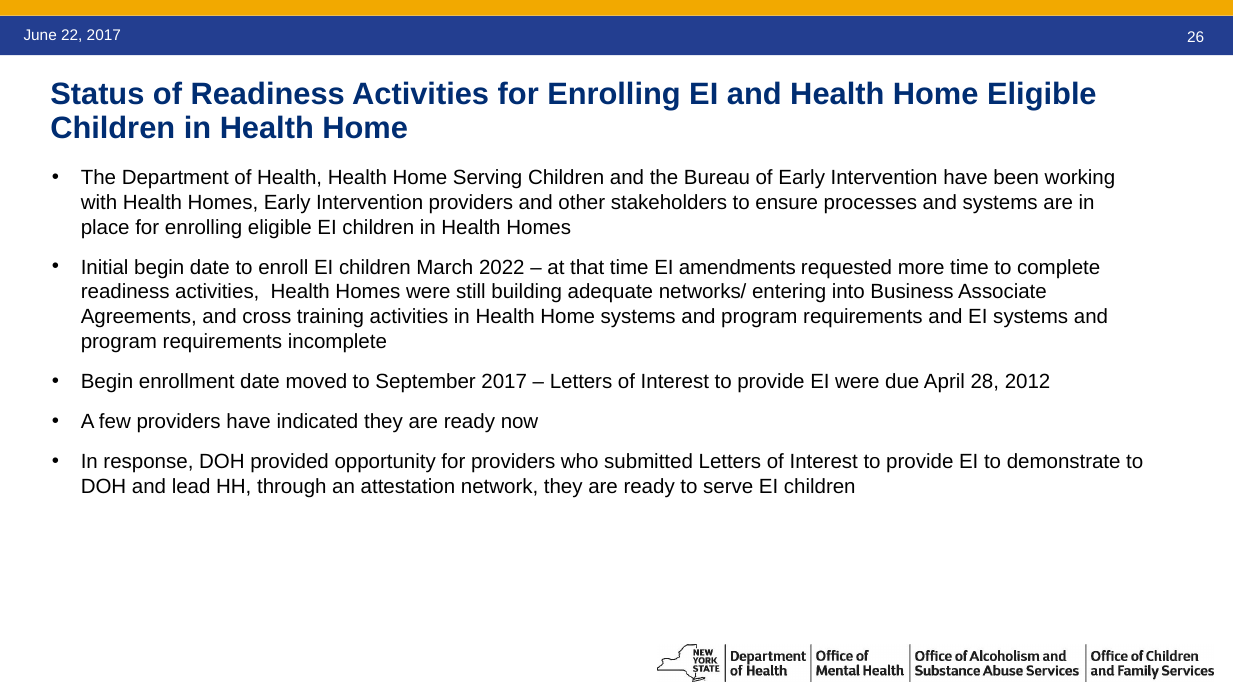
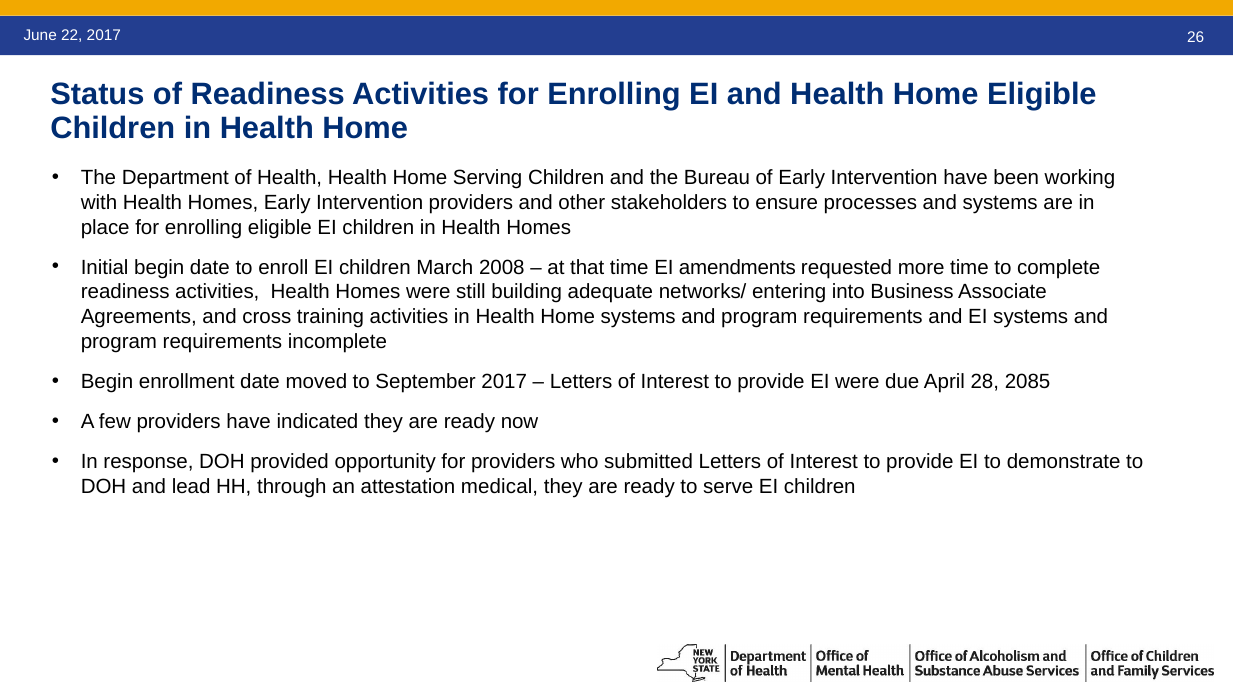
2022: 2022 -> 2008
2012: 2012 -> 2085
network: network -> medical
